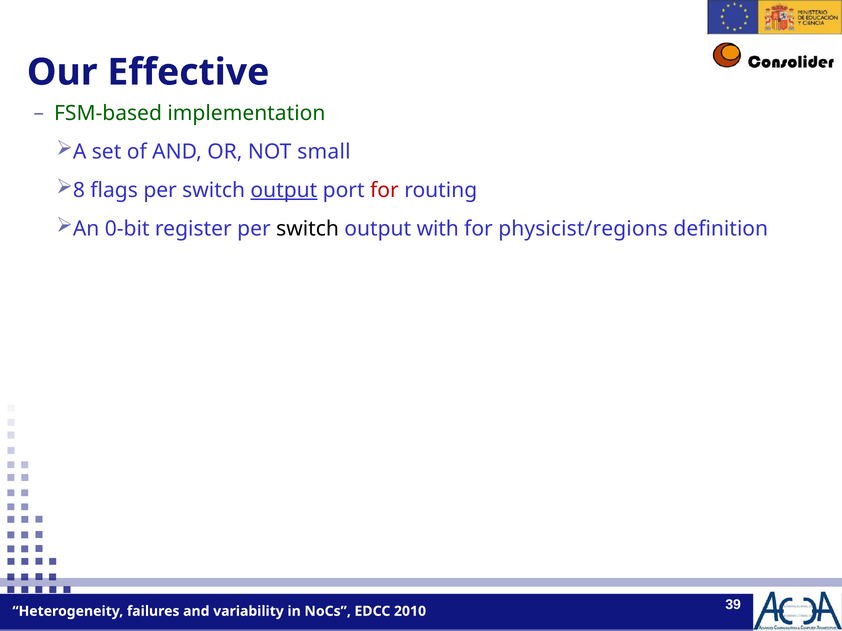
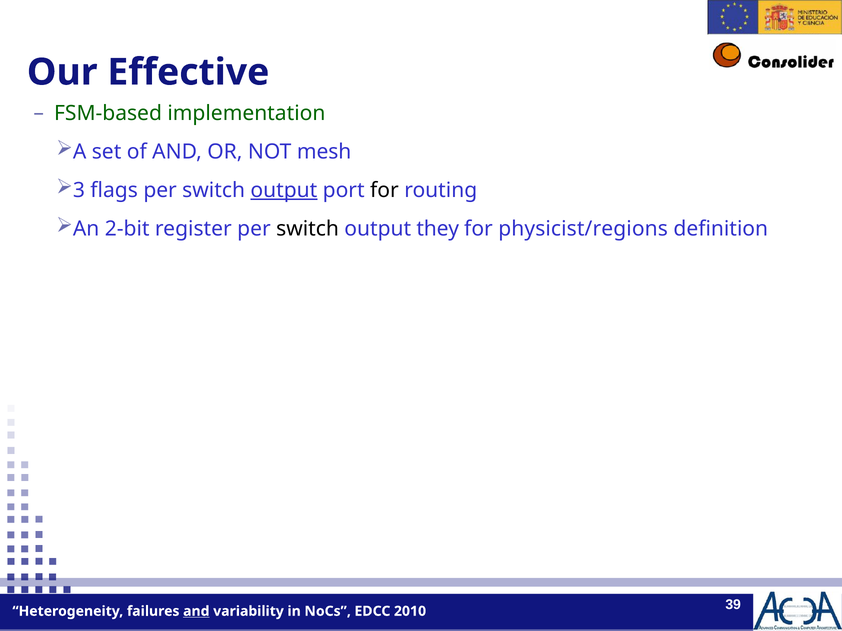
small: small -> mesh
8: 8 -> 3
for at (384, 190) colour: red -> black
0-bit: 0-bit -> 2-bit
with: with -> they
and at (196, 612) underline: none -> present
